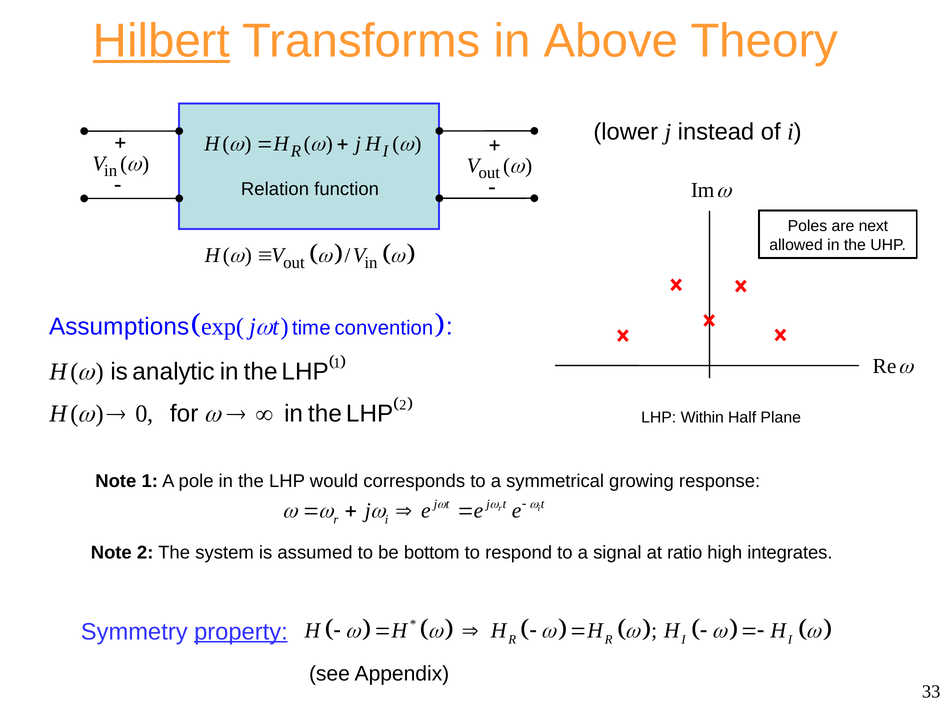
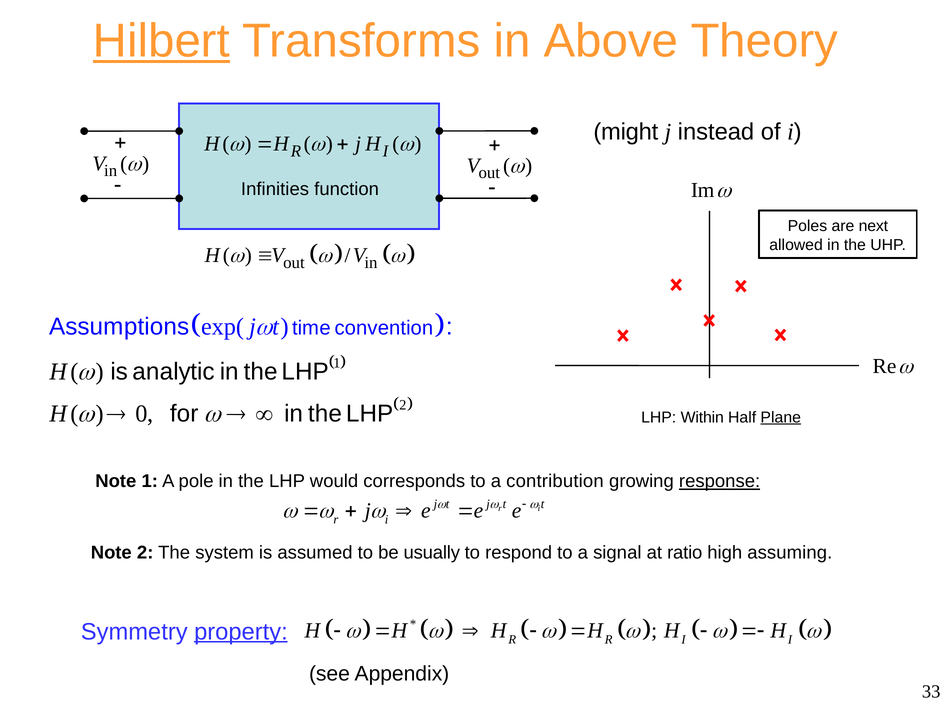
lower: lower -> might
Relation: Relation -> Infinities
Plane underline: none -> present
symmetrical: symmetrical -> contribution
response underline: none -> present
bottom: bottom -> usually
integrates: integrates -> assuming
